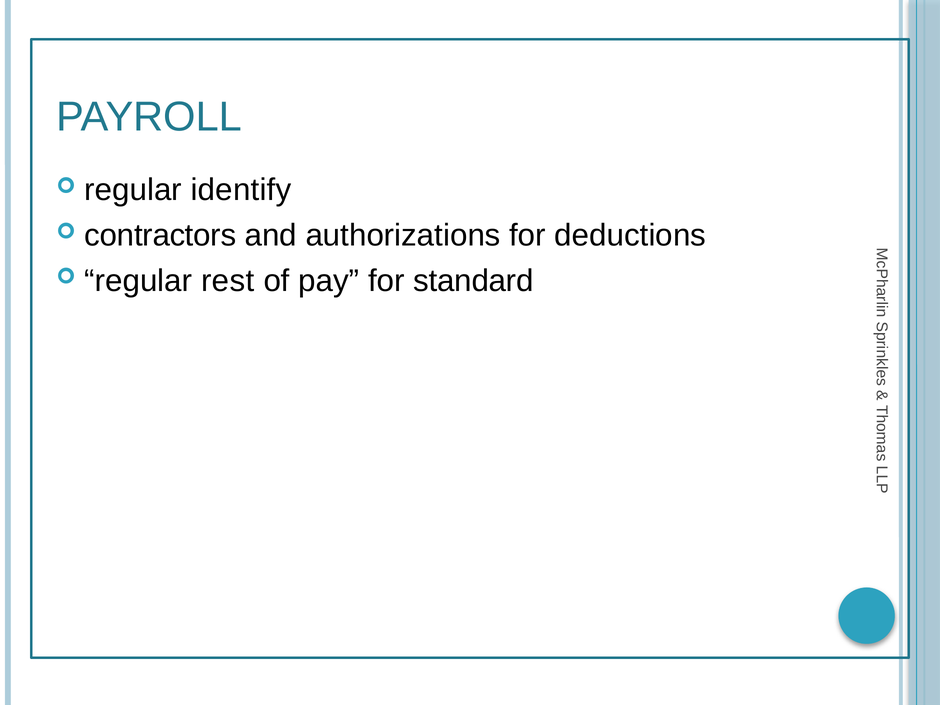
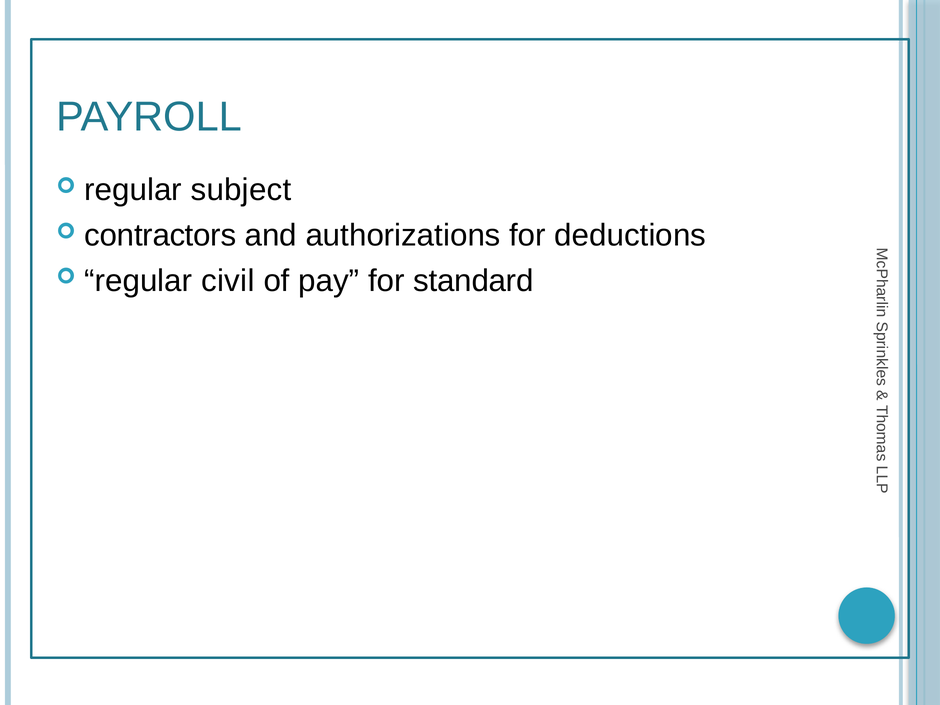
identify: identify -> subject
rest: rest -> civil
